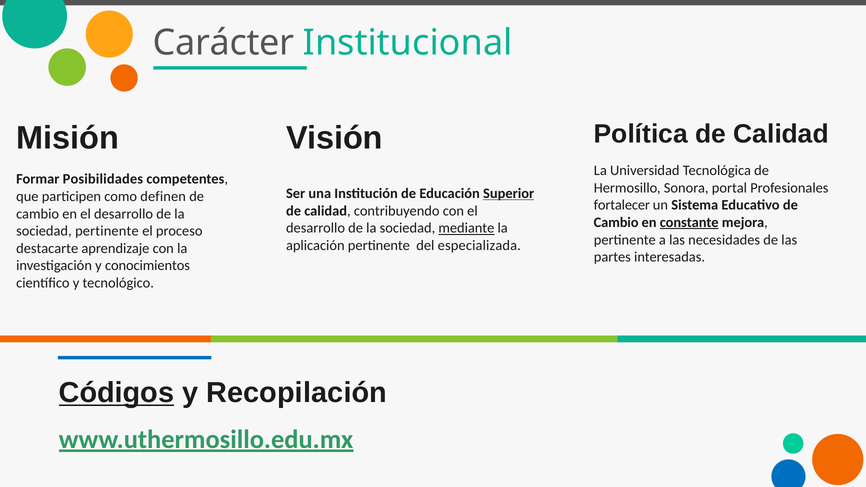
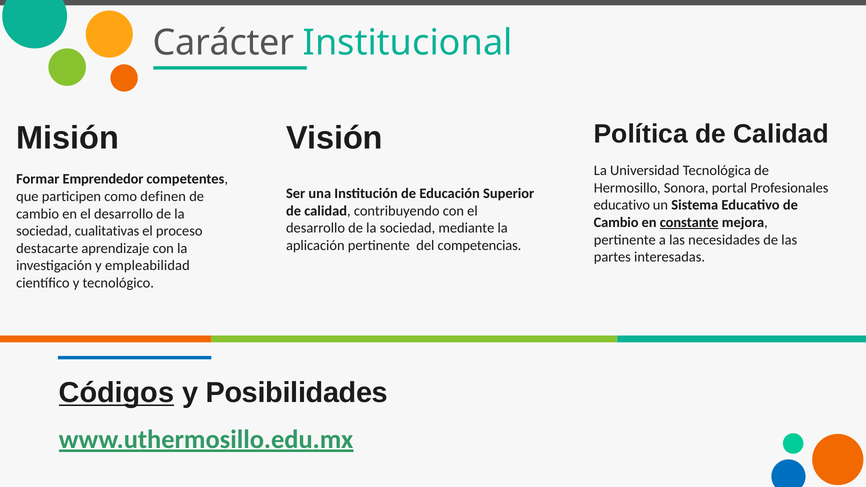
Posibilidades: Posibilidades -> Emprendedor
Superior underline: present -> none
fortalecer at (622, 205): fortalecer -> educativo
mediante underline: present -> none
sociedad pertinente: pertinente -> cualitativas
especializada: especializada -> competencias
conocimientos: conocimientos -> empleabilidad
Recopilación: Recopilación -> Posibilidades
